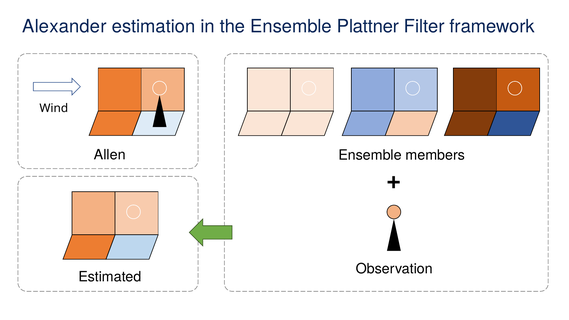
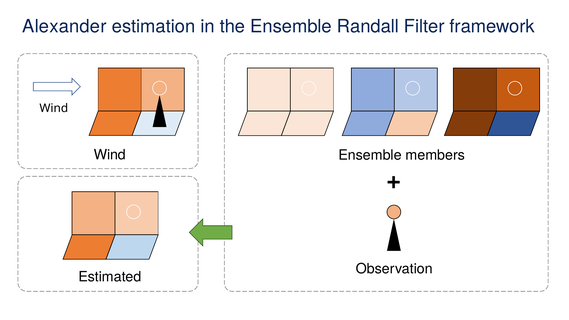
Plattner: Plattner -> Randall
Allen at (110, 155): Allen -> Wind
